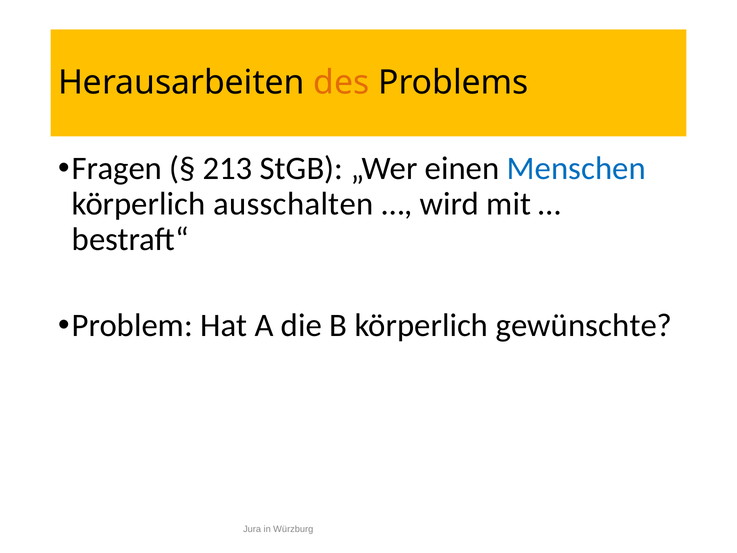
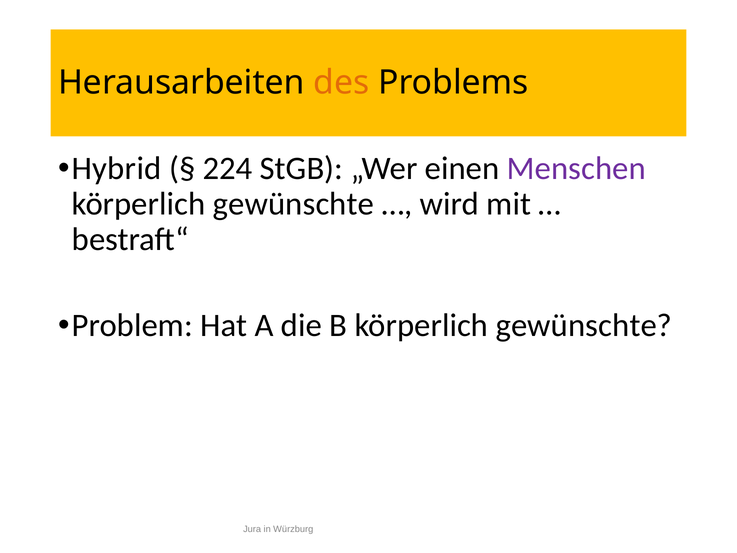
Fragen: Fragen -> Hybrid
213: 213 -> 224
Menschen colour: blue -> purple
ausschalten at (293, 204): ausschalten -> gewünschte
